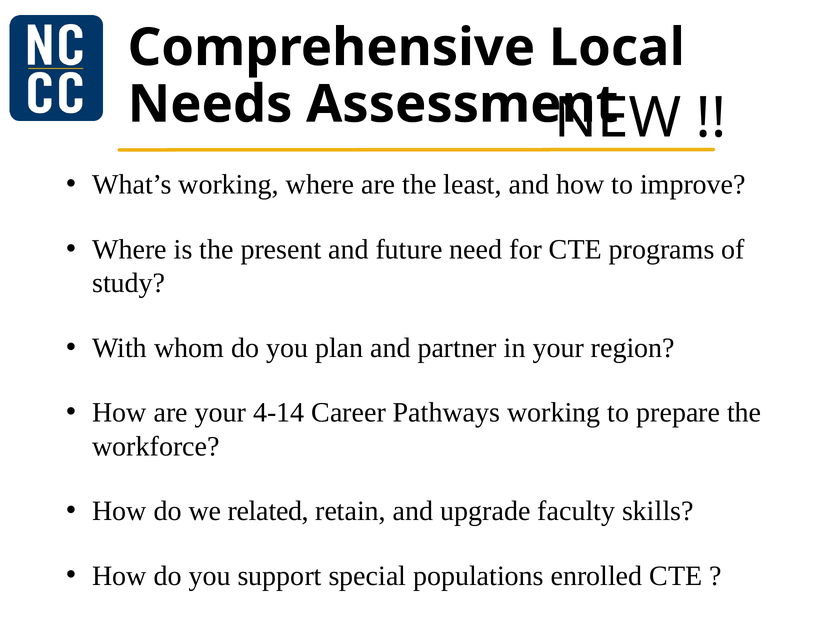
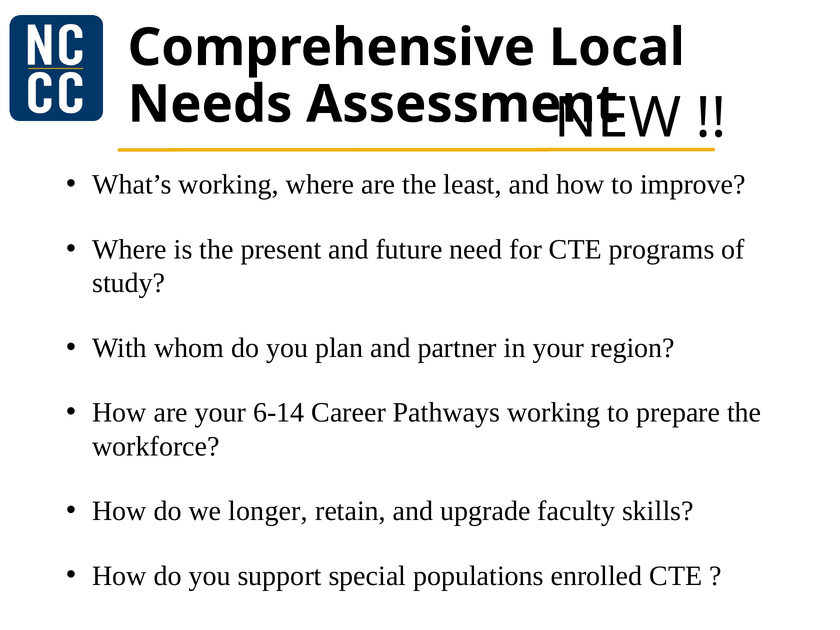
4-14: 4-14 -> 6-14
related: related -> longer
